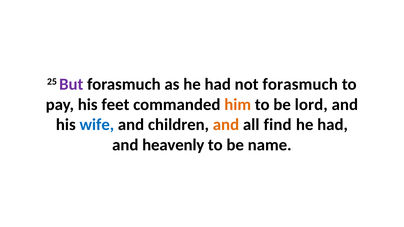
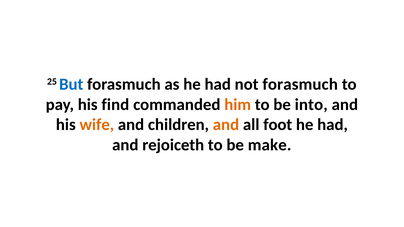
But colour: purple -> blue
feet: feet -> find
lord: lord -> into
wife colour: blue -> orange
find: find -> foot
heavenly: heavenly -> rejoiceth
name: name -> make
